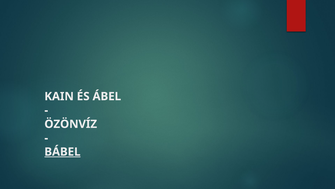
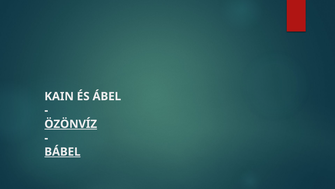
ÖZÖNVÍZ underline: none -> present
